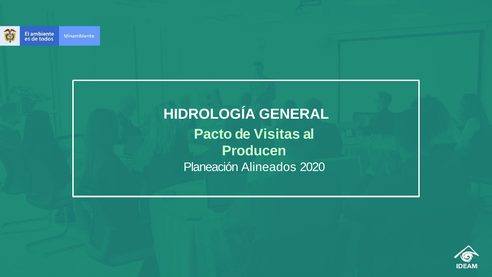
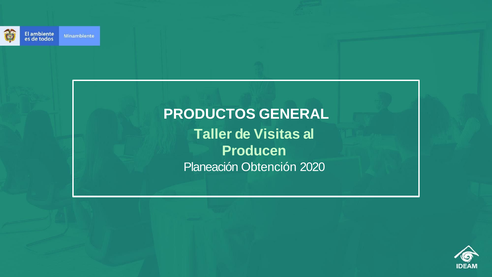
HIDROLOGÍA: HIDROLOGÍA -> PRODUCTOS
Pacto: Pacto -> Taller
Alineados: Alineados -> Obtención
